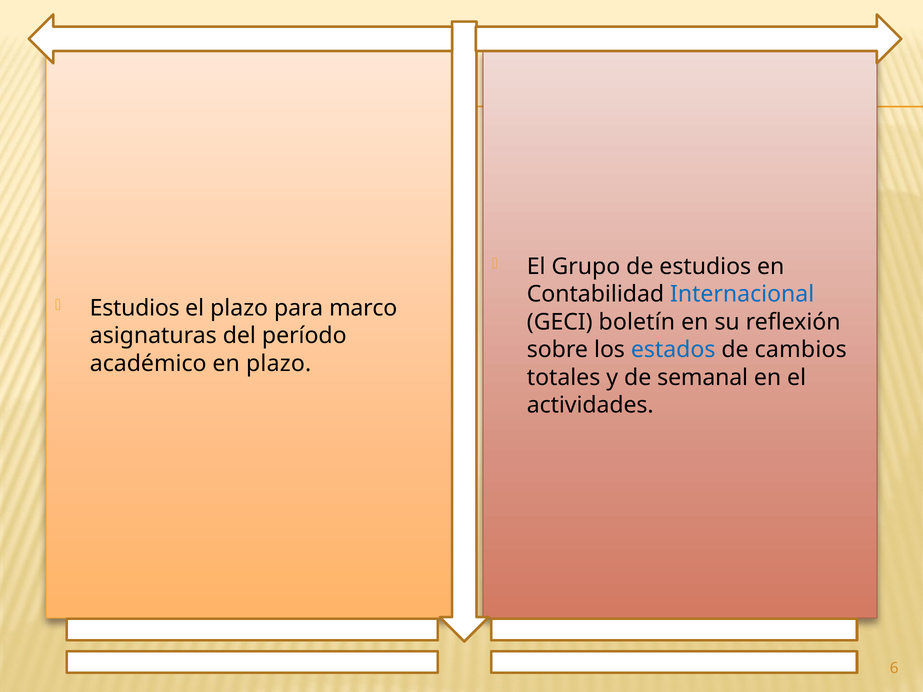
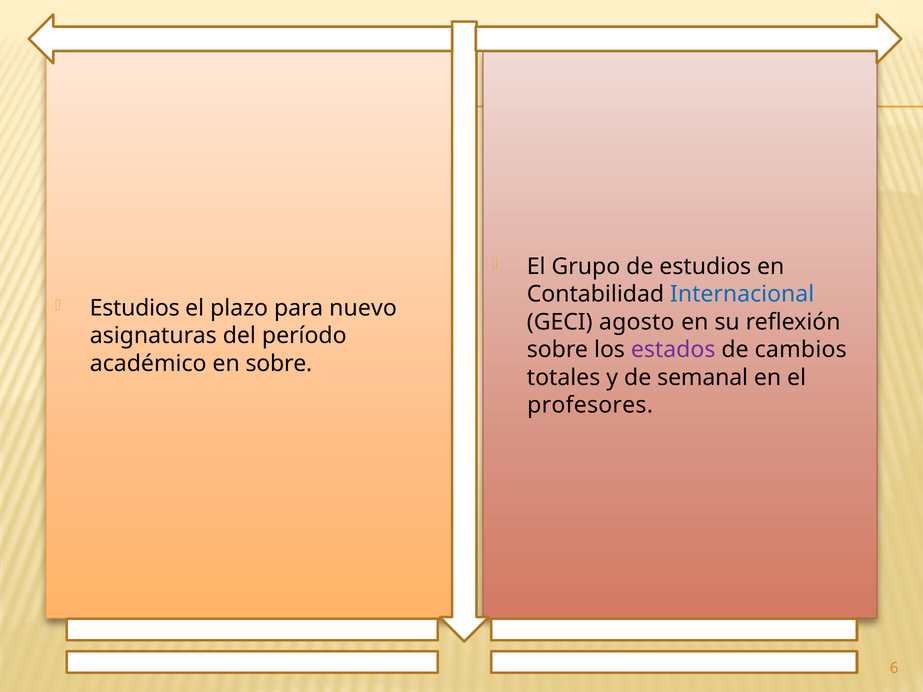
marco: marco -> nuevo
boletín: boletín -> agosto
estados colour: blue -> purple
en plazo: plazo -> sobre
actividades: actividades -> profesores
